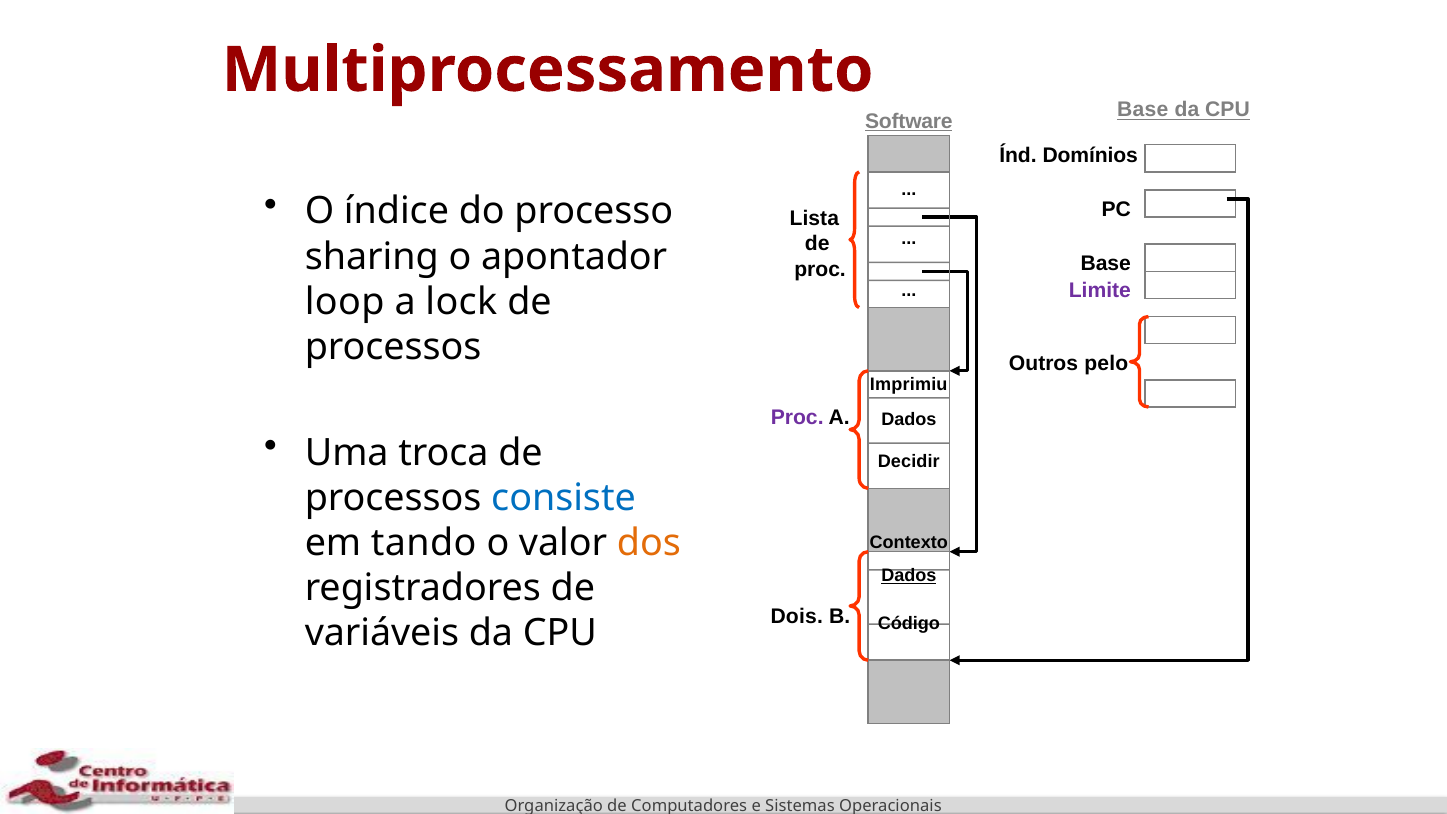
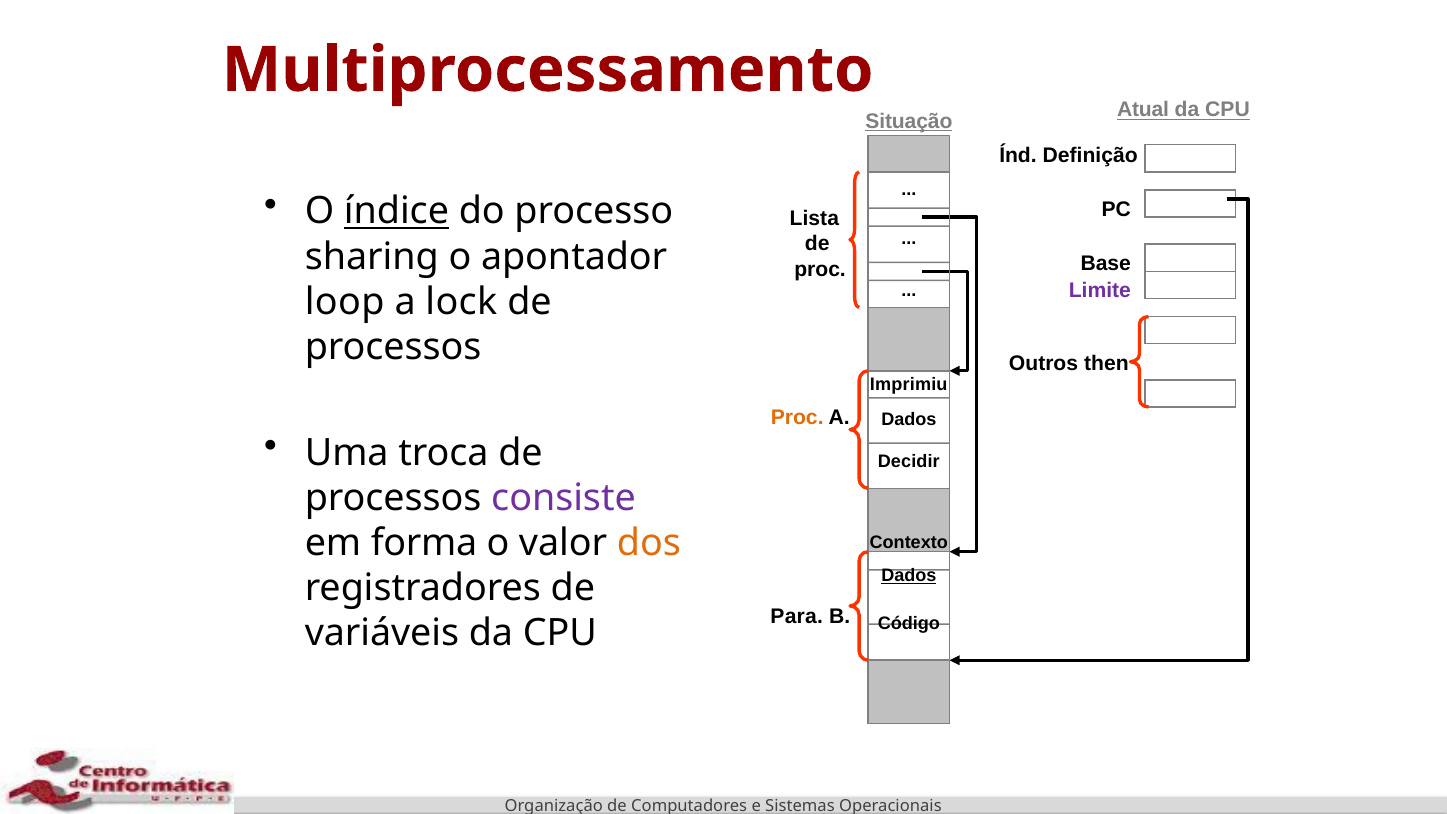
Base at (1143, 110): Base -> Atual
Software: Software -> Situação
Domínios: Domínios -> Definição
índice underline: none -> present
pelo: pelo -> then
Proc at (797, 417) colour: purple -> orange
consiste colour: blue -> purple
tando: tando -> forma
Dois: Dois -> Para
